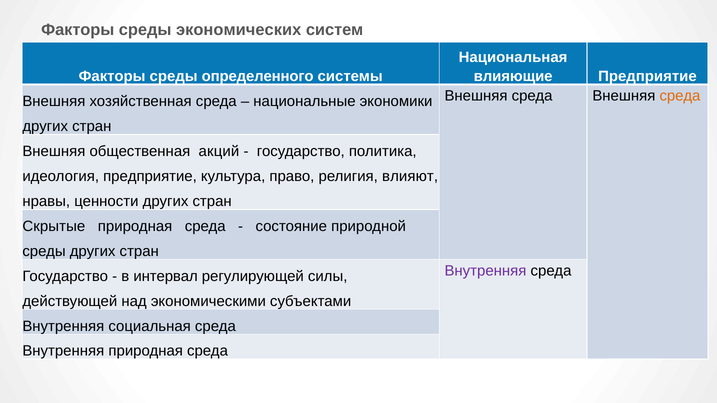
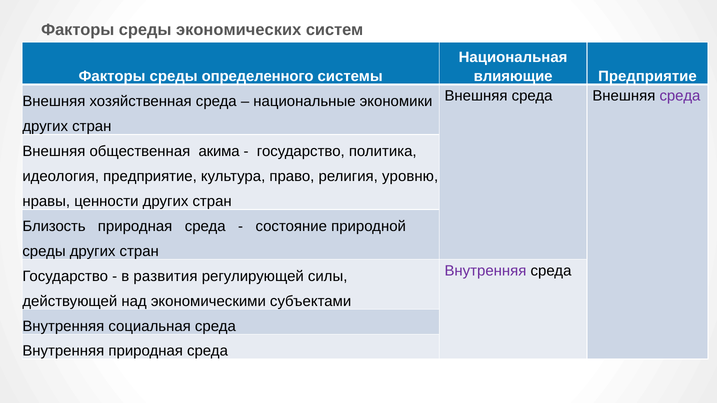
среда at (680, 96) colour: orange -> purple
акций: акций -> акима
влияют: влияют -> уровню
Скрытые: Скрытые -> Близость
интервал: интервал -> развития
